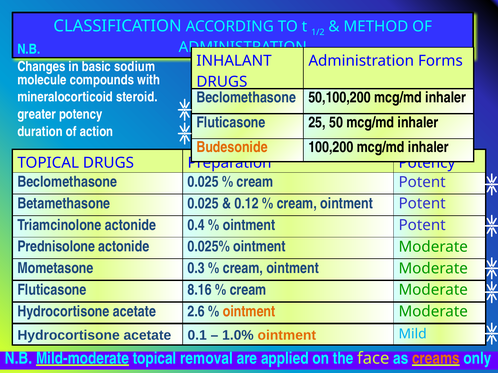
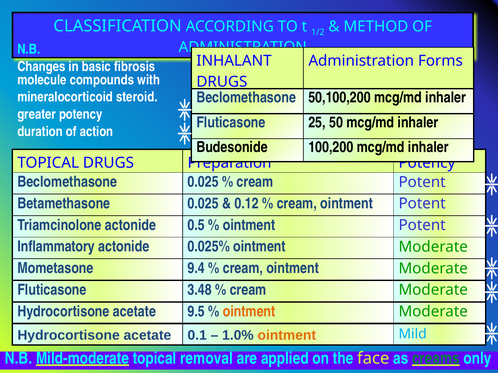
sodium: sodium -> fibrosis
Budesonide colour: orange -> black
0.4: 0.4 -> 0.5
Prednisolone: Prednisolone -> Inflammatory
0.3: 0.3 -> 9.4
8.16: 8.16 -> 3.48
2.6: 2.6 -> 9.5
creams colour: orange -> green
